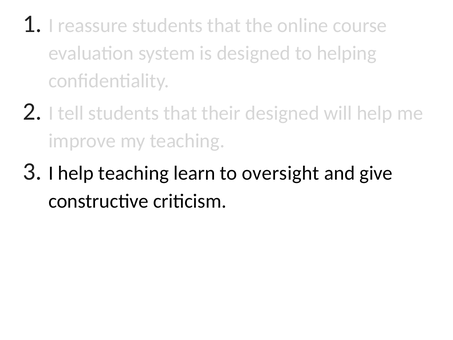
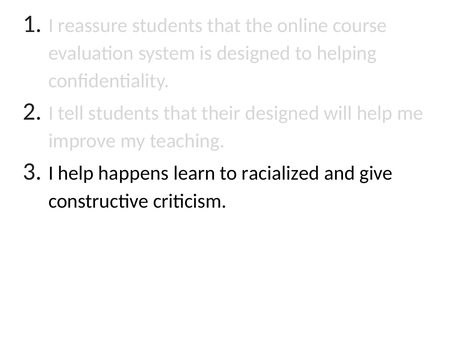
help teaching: teaching -> happens
oversight: oversight -> racialized
